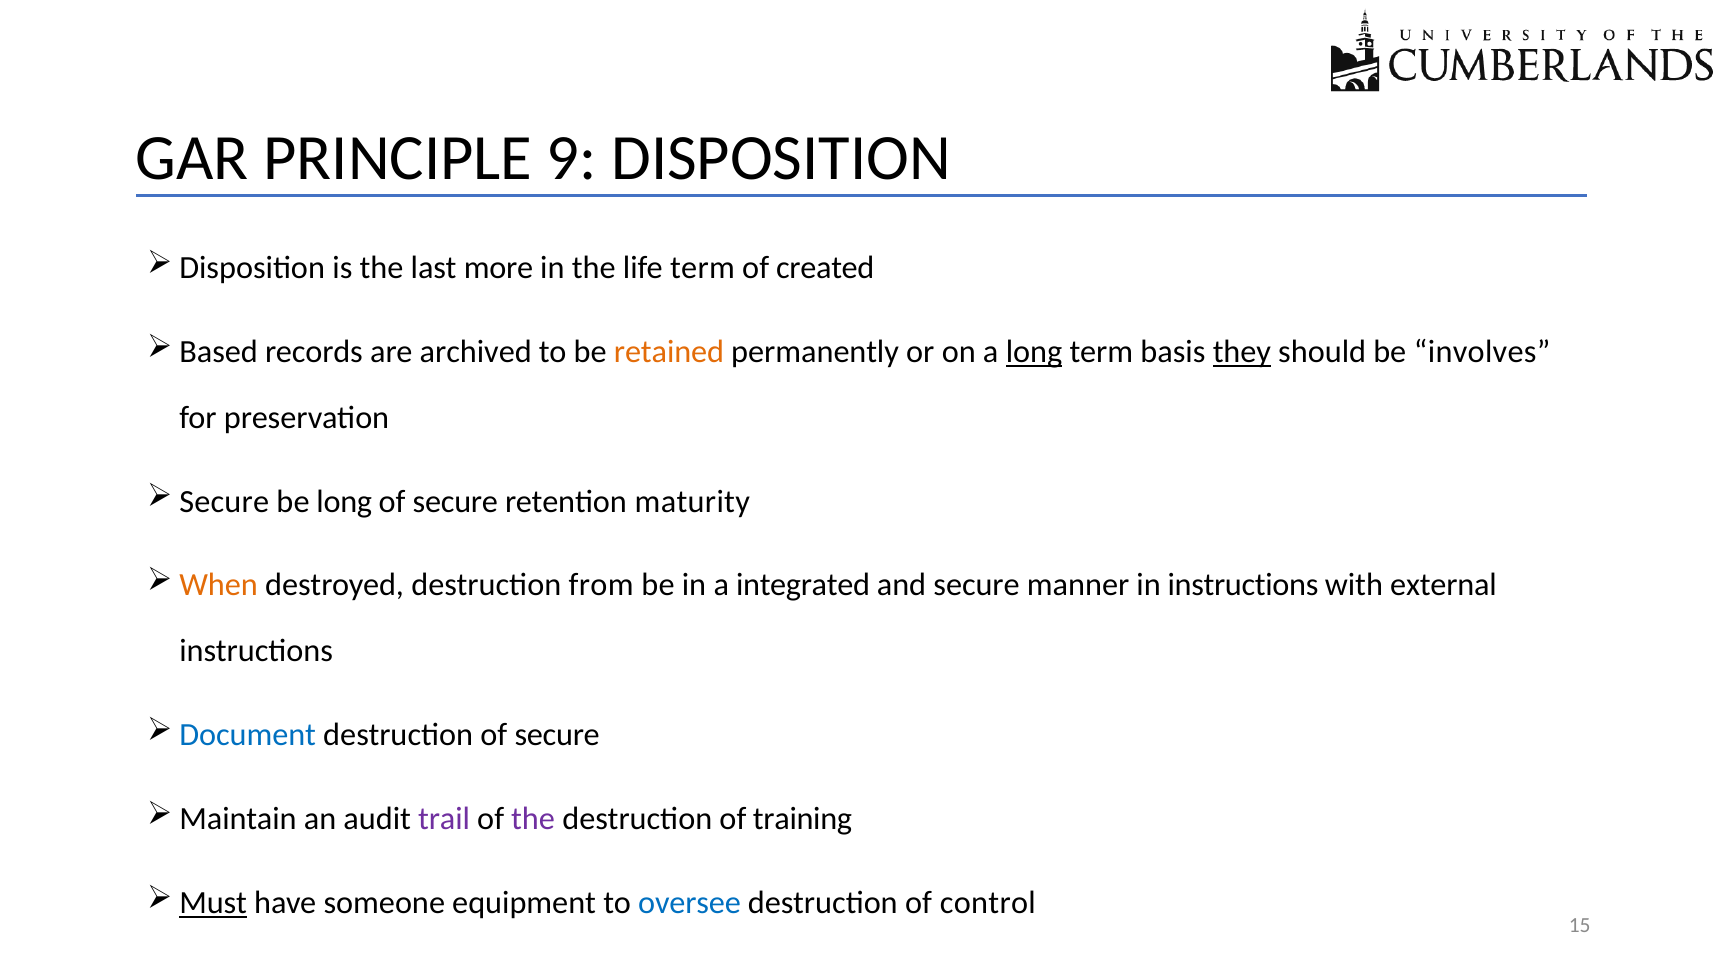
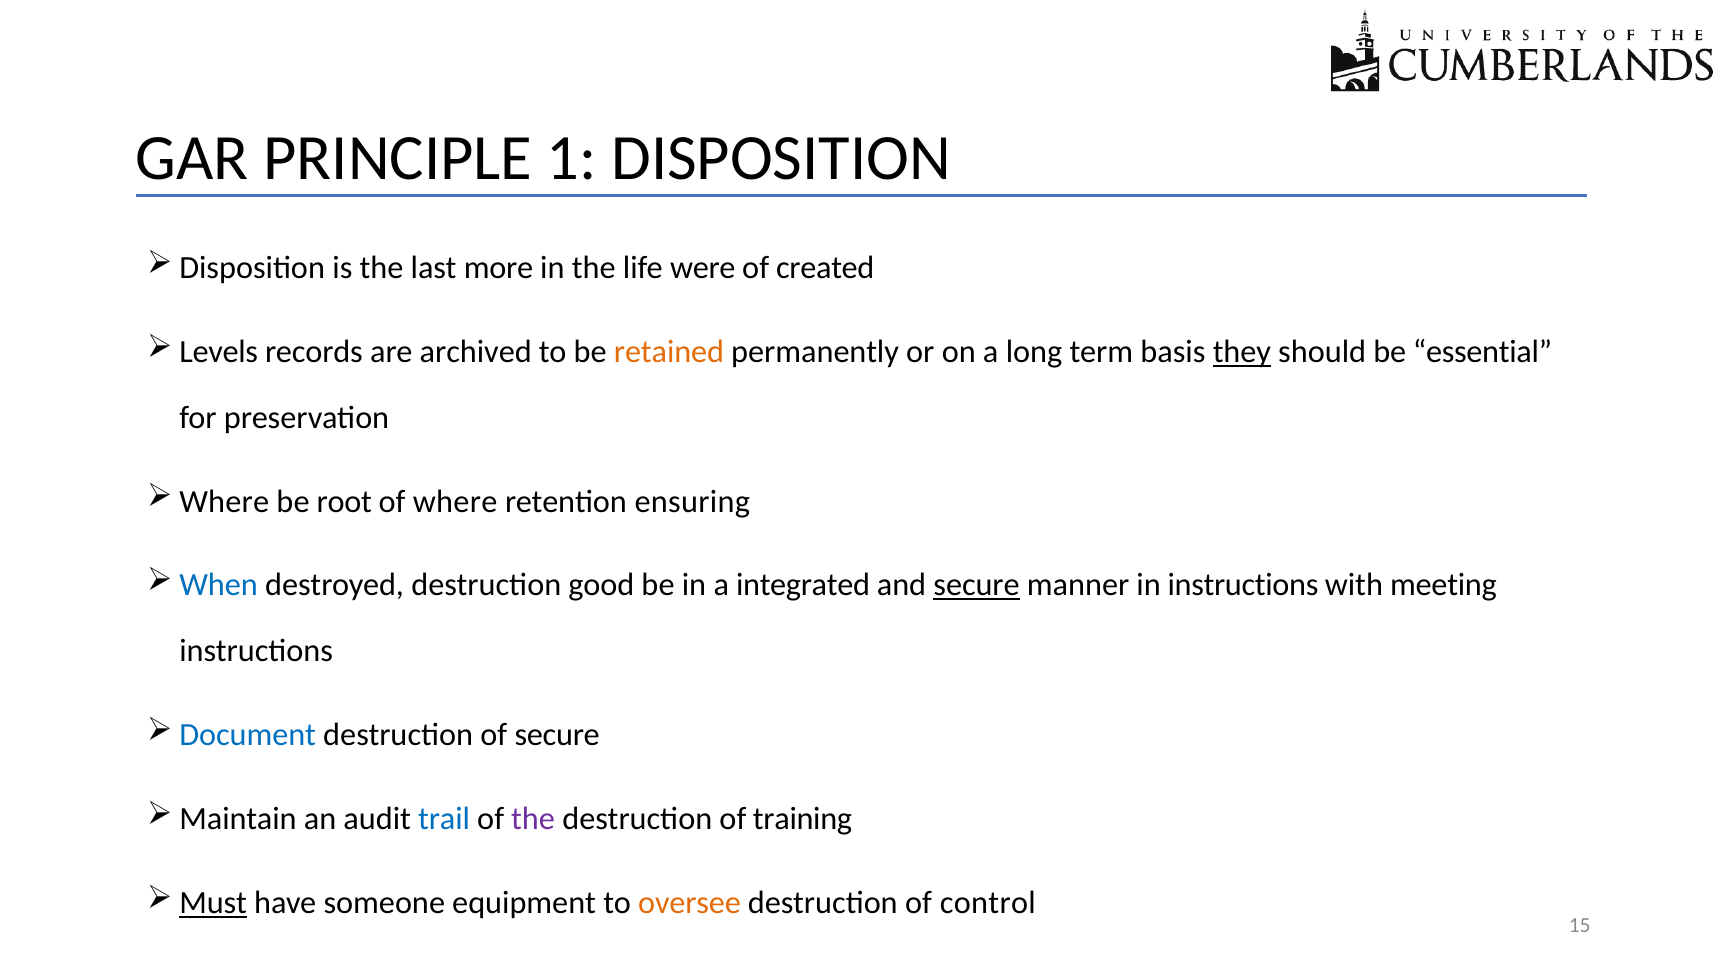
9: 9 -> 1
life term: term -> were
Based: Based -> Levels
long at (1034, 352) underline: present -> none
involves: involves -> essential
Secure at (224, 501): Secure -> Where
be long: long -> root
secure at (455, 501): secure -> where
maturity: maturity -> ensuring
When colour: orange -> blue
from: from -> good
secure at (977, 585) underline: none -> present
external: external -> meeting
trail colour: purple -> blue
oversee colour: blue -> orange
